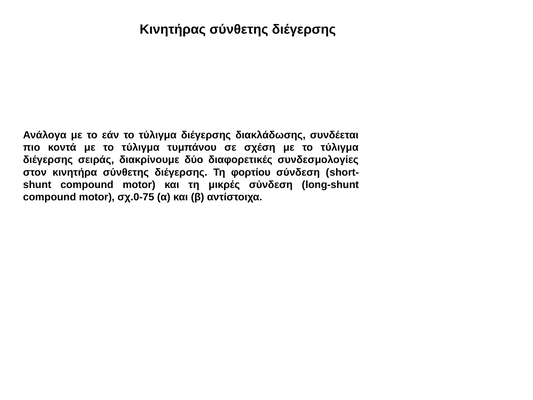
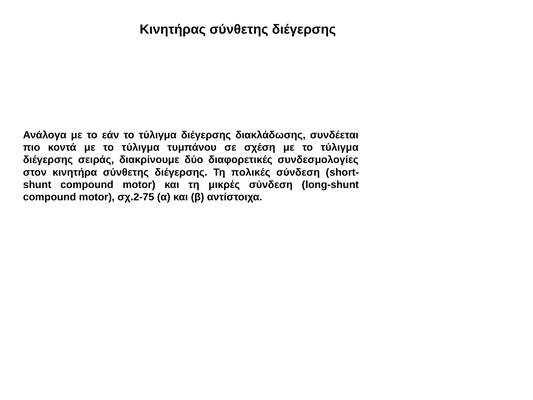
φορτίου: φορτίου -> πολικές
σχ.0-75: σχ.0-75 -> σχ.2-75
